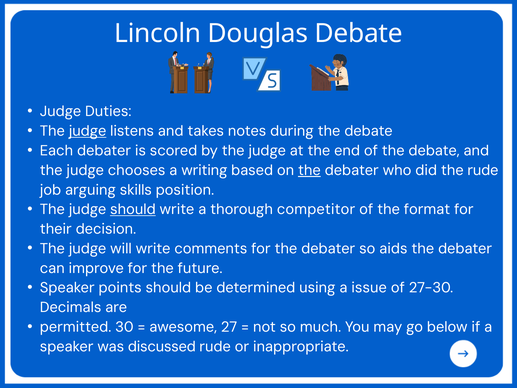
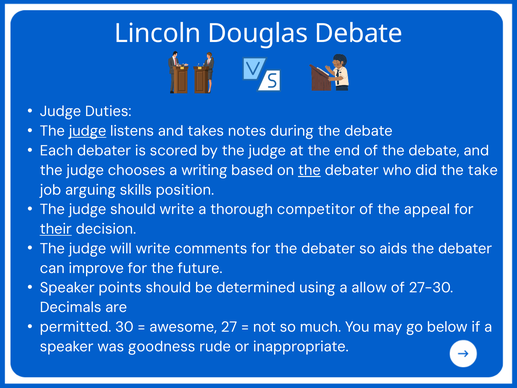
the rude: rude -> take
should at (133, 209) underline: present -> none
format: format -> appeal
their underline: none -> present
issue: issue -> allow
discussed: discussed -> goodness
